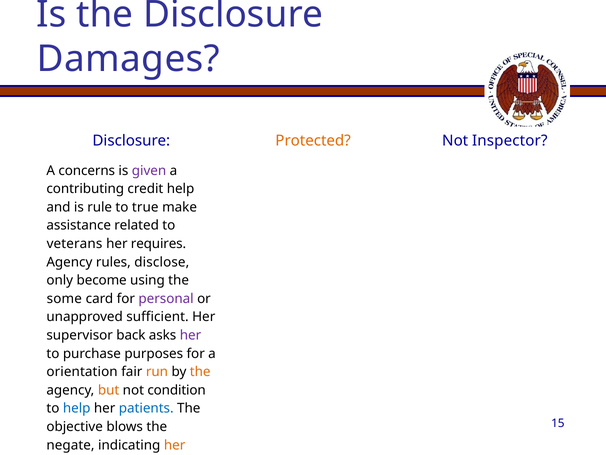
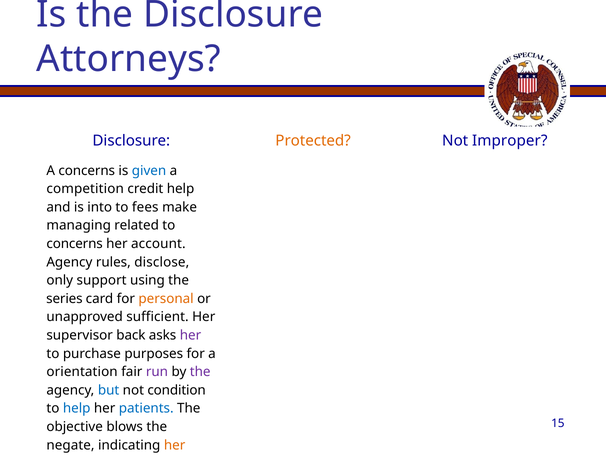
Damages: Damages -> Attorneys
Inspector: Inspector -> Improper
given colour: purple -> blue
contributing: contributing -> competition
rule: rule -> into
true: true -> fees
assistance: assistance -> managing
veterans at (74, 244): veterans -> concerns
requires: requires -> account
become: become -> support
some: some -> series
personal colour: purple -> orange
run colour: orange -> purple
the at (200, 371) colour: orange -> purple
but colour: orange -> blue
